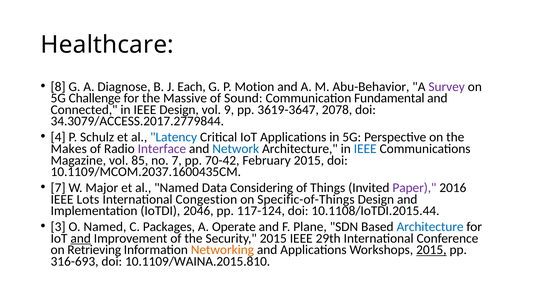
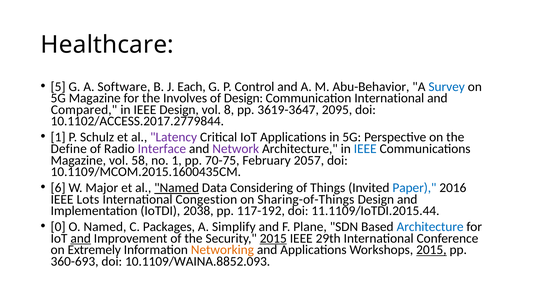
8: 8 -> 5
Diagnose: Diagnose -> Software
Motion: Motion -> Control
Survey colour: purple -> blue
5G Challenge: Challenge -> Magazine
Massive: Massive -> Involves
of Sound: Sound -> Design
Communication Fundamental: Fundamental -> International
Connected: Connected -> Compared
9: 9 -> 8
2078: 2078 -> 2095
34.3079/ACCESS.2017.2779844: 34.3079/ACCESS.2017.2779844 -> 10.1102/ACCESS.2017.2779844
4 at (58, 137): 4 -> 1
Latency colour: blue -> purple
Makes: Makes -> Define
Network colour: blue -> purple
85: 85 -> 58
no 7: 7 -> 1
70-42: 70-42 -> 70-75
February 2015: 2015 -> 2057
10.1109/MCOM.2037.1600435CM: 10.1109/MCOM.2037.1600435CM -> 10.1109/MCOM.2015.1600435CM
7 at (58, 188): 7 -> 6
Named at (177, 188) underline: none -> present
Paper colour: purple -> blue
Specific-of-Things: Specific-of-Things -> Sharing-of-Things
2046: 2046 -> 2038
117-124: 117-124 -> 117-192
10.1108/IoTDI.2015.44: 10.1108/IoTDI.2015.44 -> 11.1109/IoTDI.2015.44
3: 3 -> 0
Operate: Operate -> Simplify
2015 at (273, 238) underline: none -> present
Retrieving: Retrieving -> Extremely
316-693: 316-693 -> 360-693
10.1109/WAINA.2015.810: 10.1109/WAINA.2015.810 -> 10.1109/WAINA.8852.093
